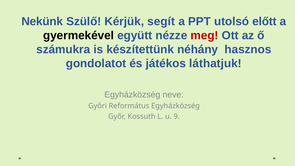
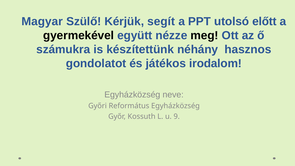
Nekünk: Nekünk -> Magyar
meg colour: red -> black
láthatjuk: láthatjuk -> irodalom
